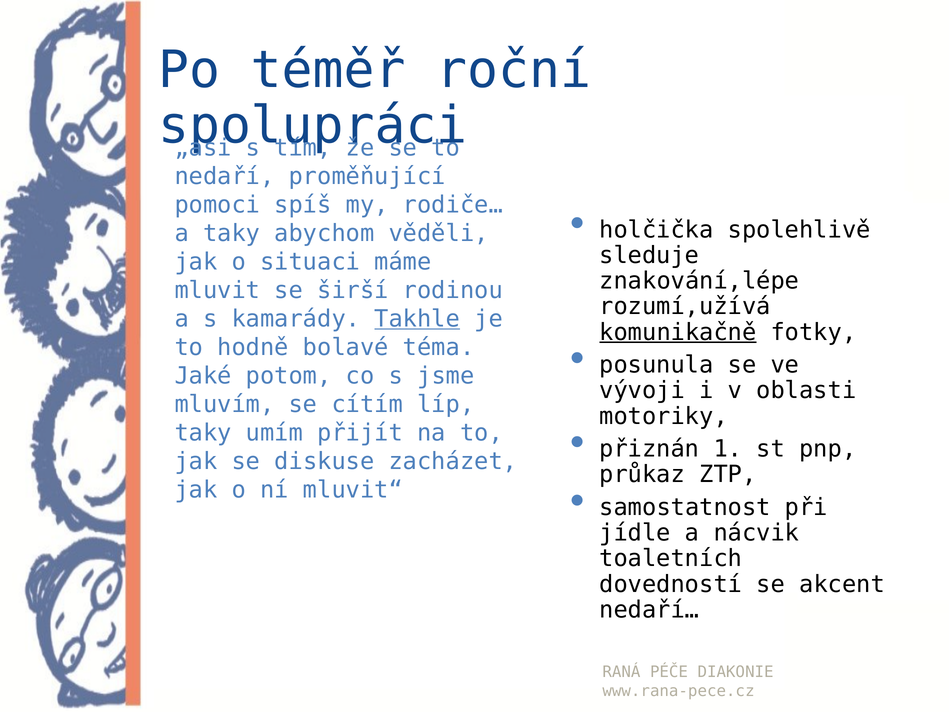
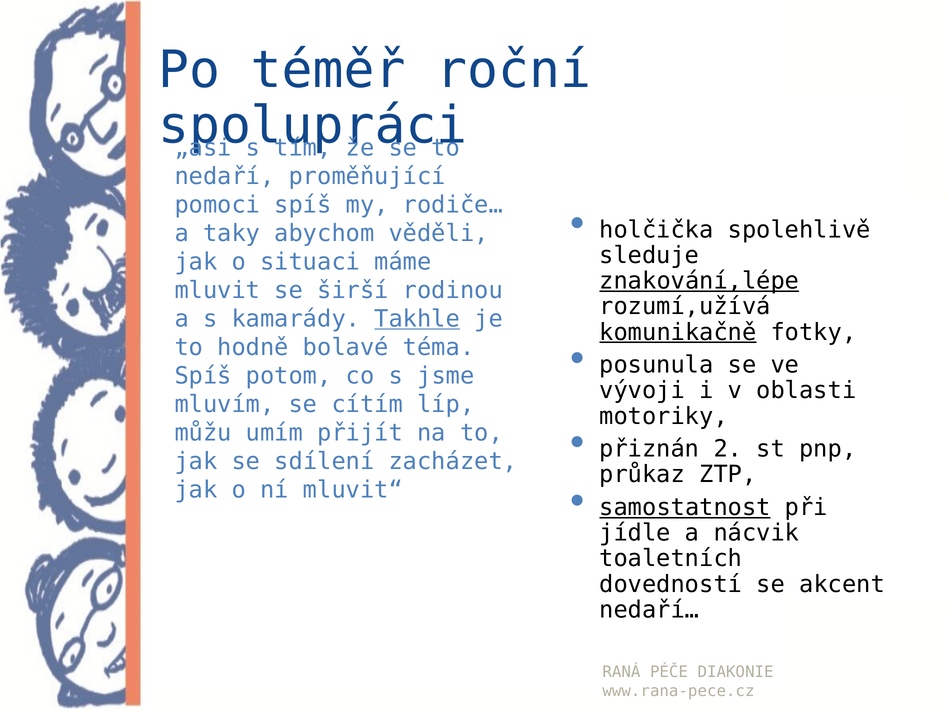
znakování,lépe underline: none -> present
Jaké at (203, 376): Jaké -> Spíš
taky at (203, 433): taky -> můžu
1: 1 -> 2
diskuse: diskuse -> sdílení
samostatnost underline: none -> present
